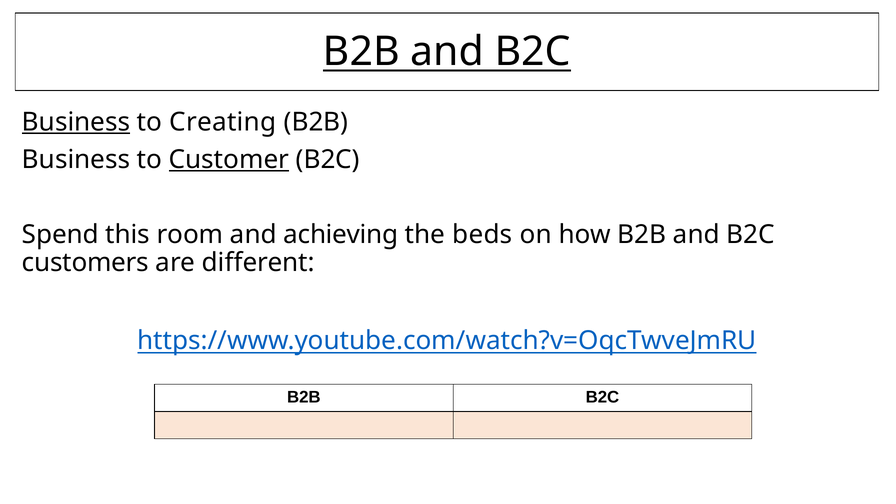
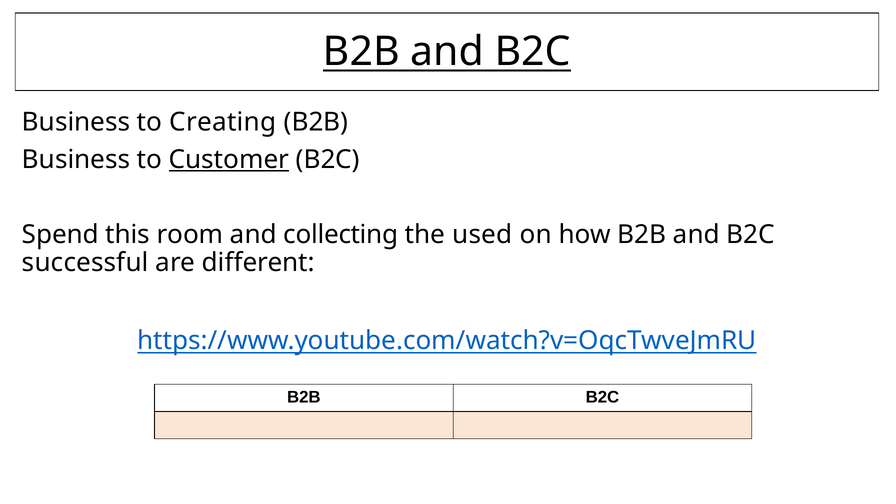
Business at (76, 122) underline: present -> none
achieving: achieving -> collecting
beds: beds -> used
customers: customers -> successful
